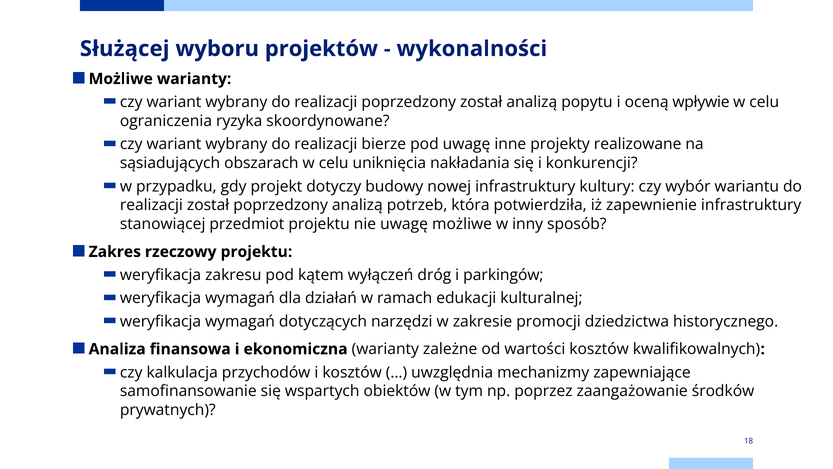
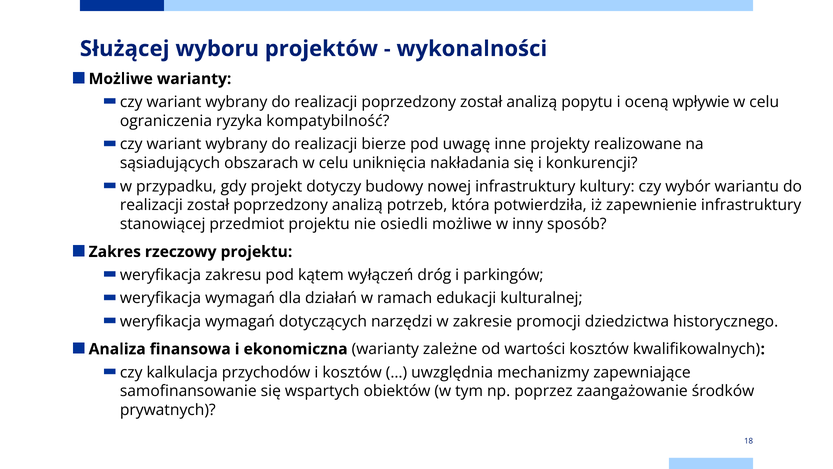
skoordynowane: skoordynowane -> kompatybilność
nie uwagę: uwagę -> osiedli
